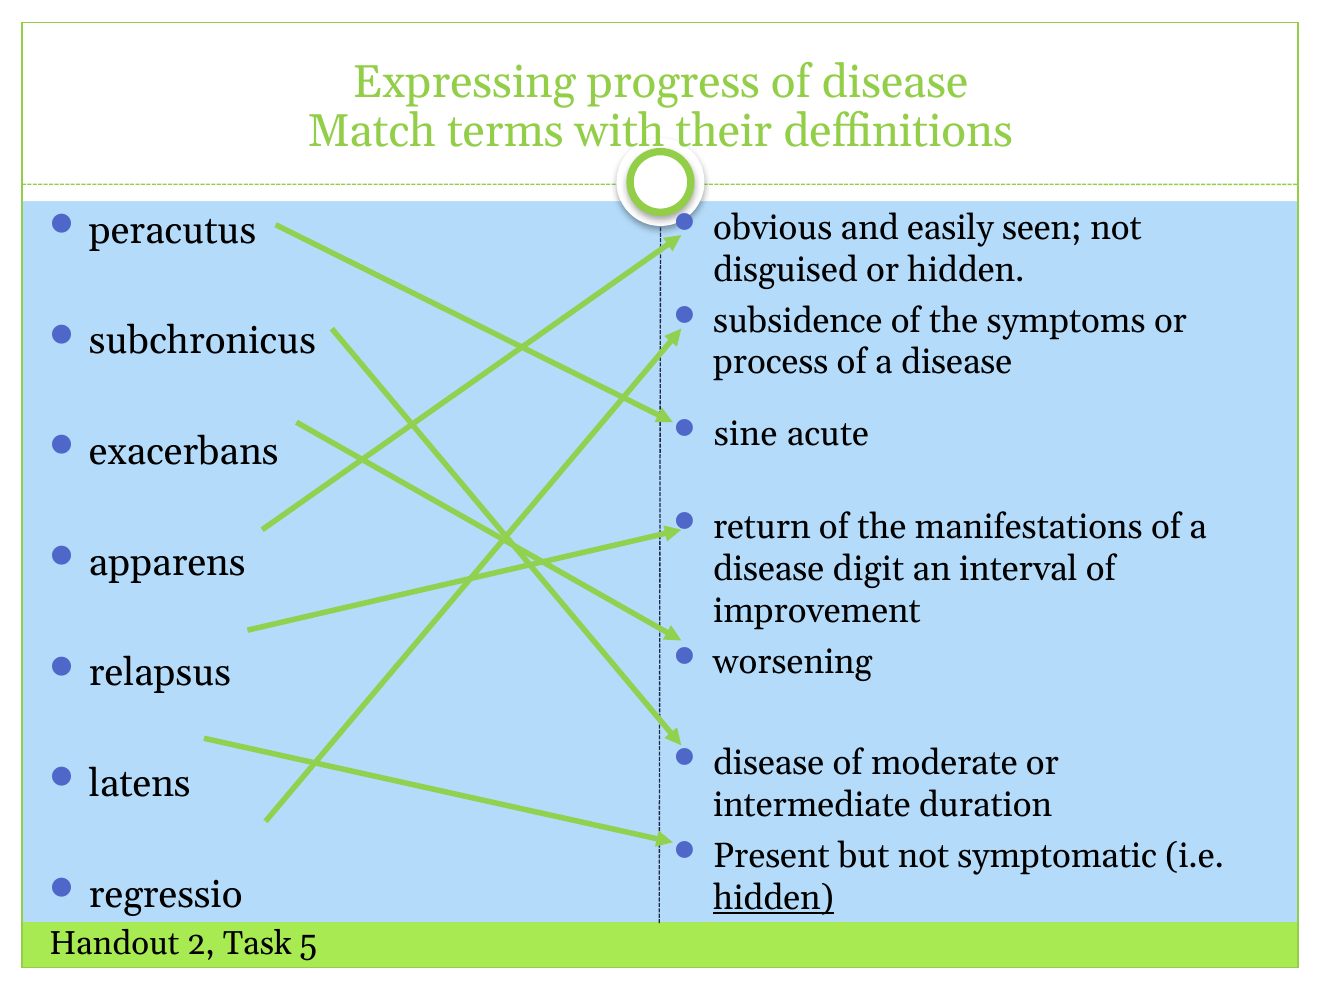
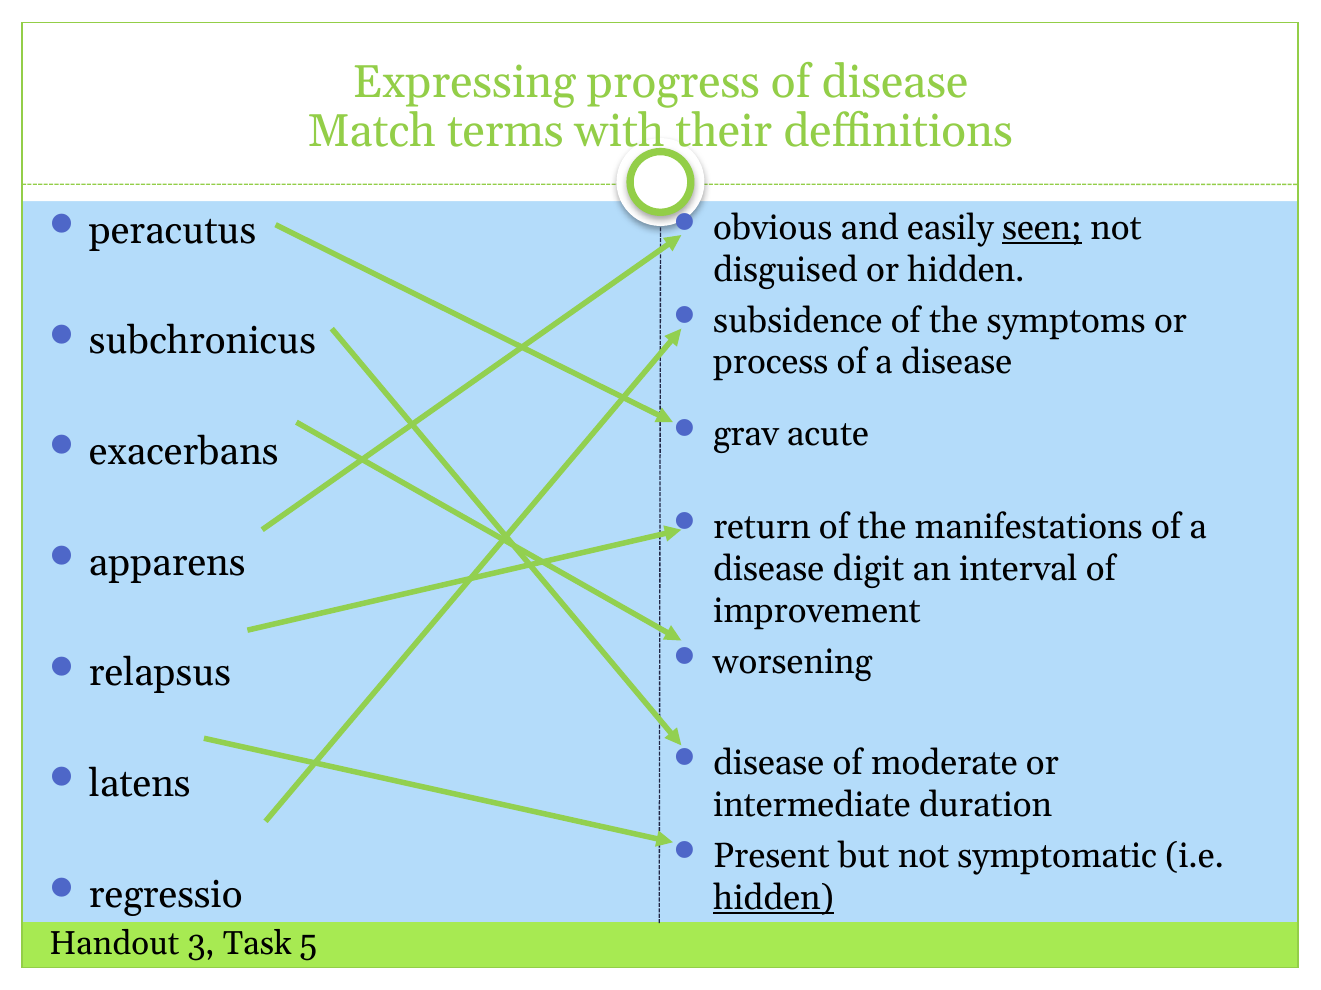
seen underline: none -> present
sine: sine -> grav
2: 2 -> 3
